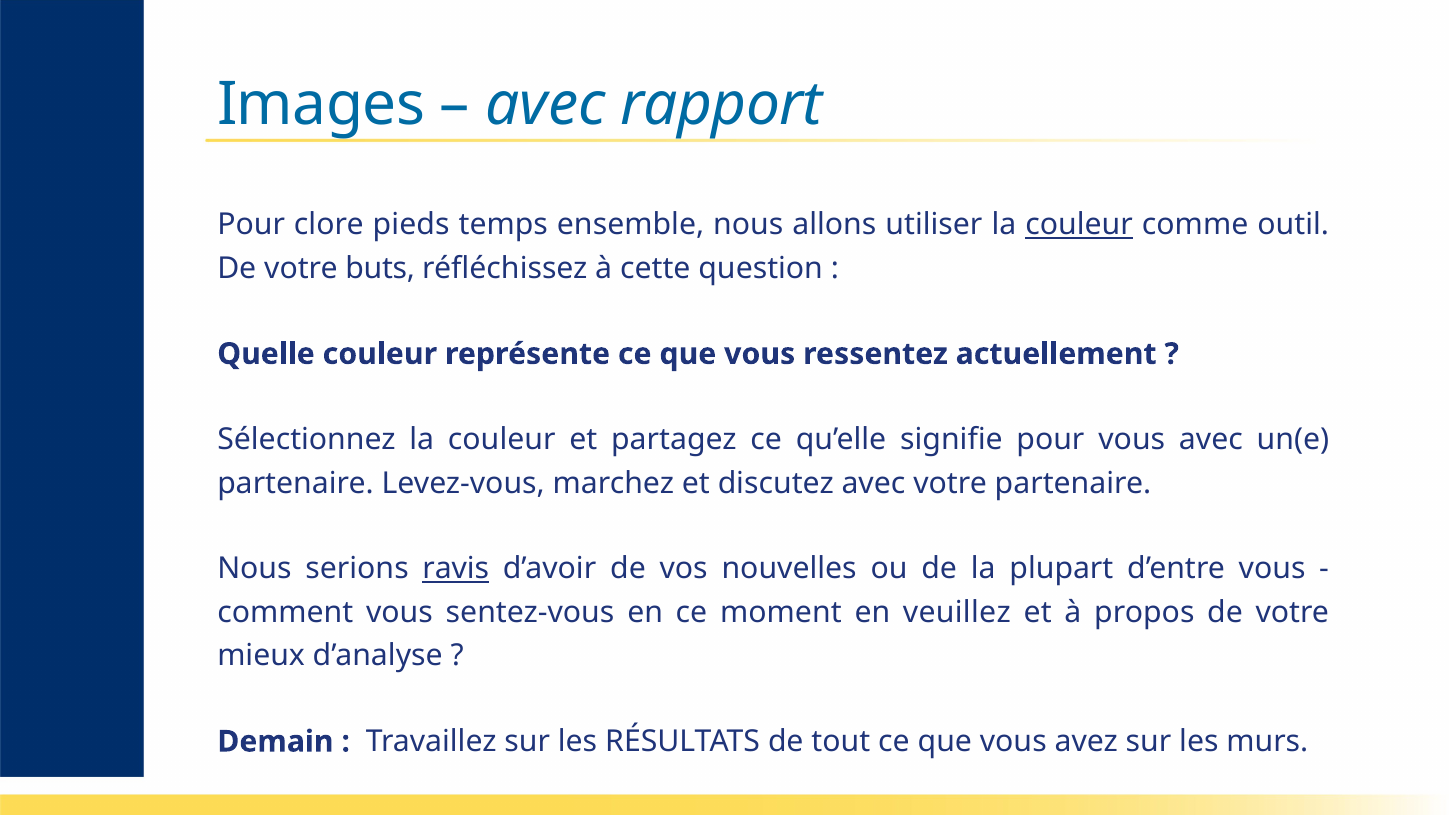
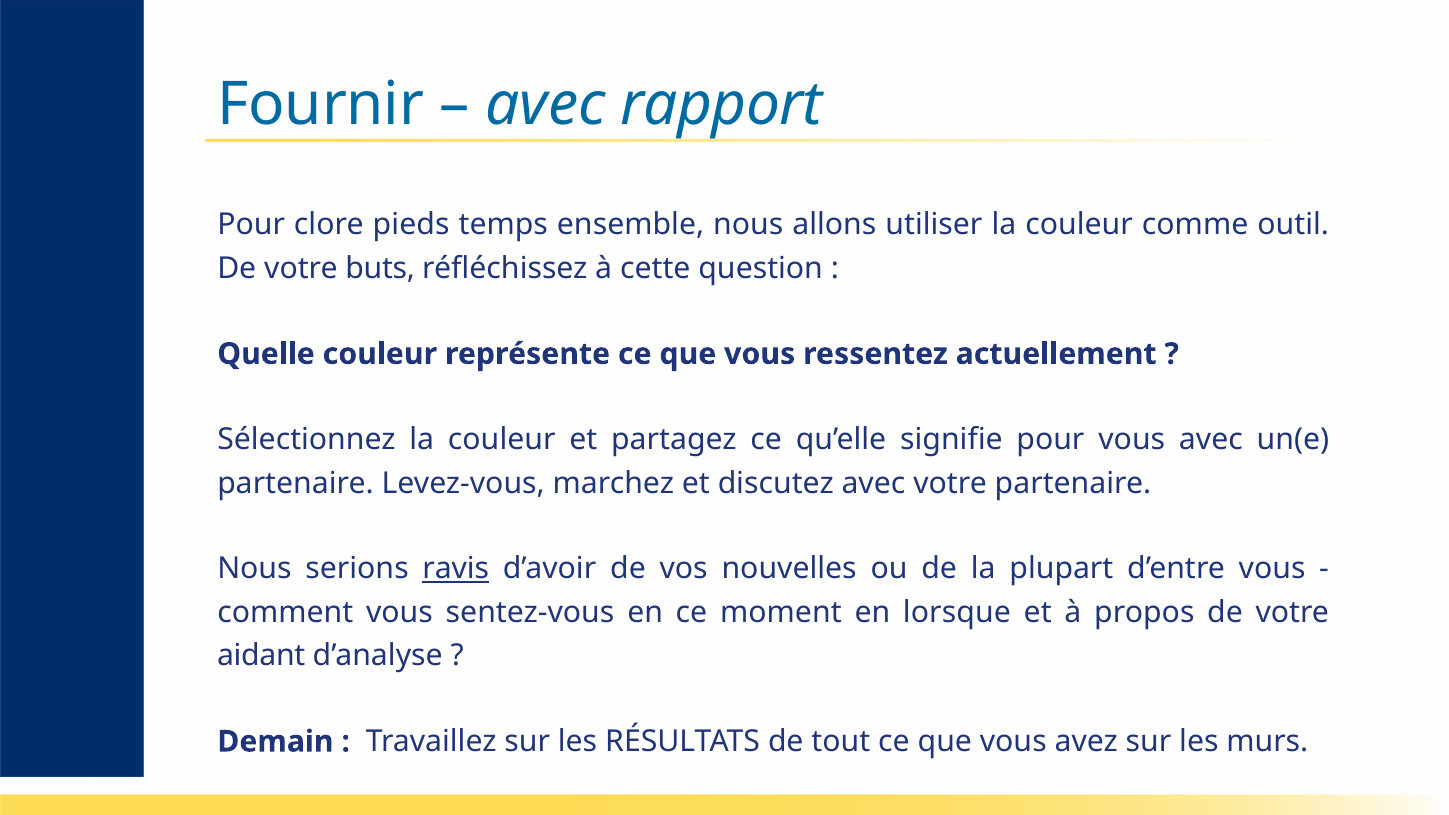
Images: Images -> Fournir
couleur at (1079, 225) underline: present -> none
veuillez: veuillez -> lorsque
mieux: mieux -> aidant
